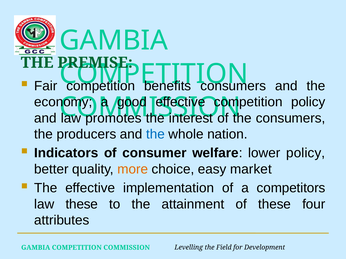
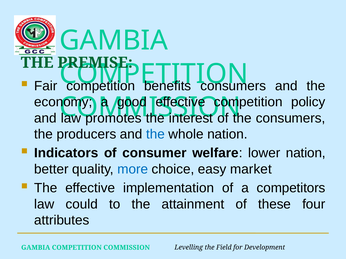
lower policy: policy -> nation
more colour: orange -> blue
law these: these -> could
